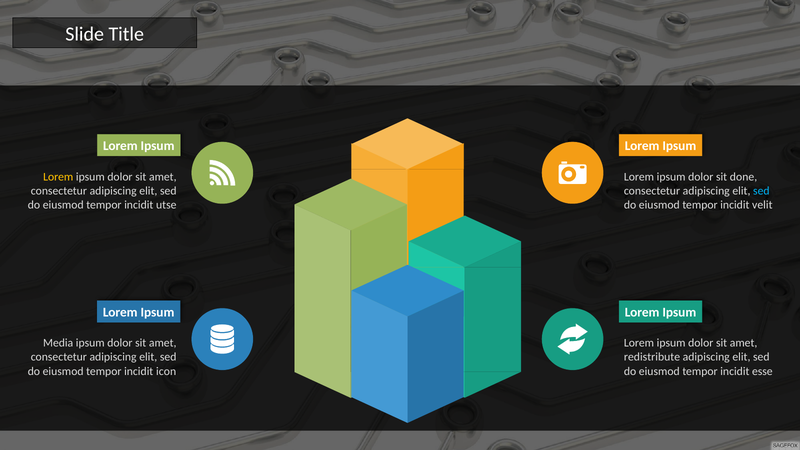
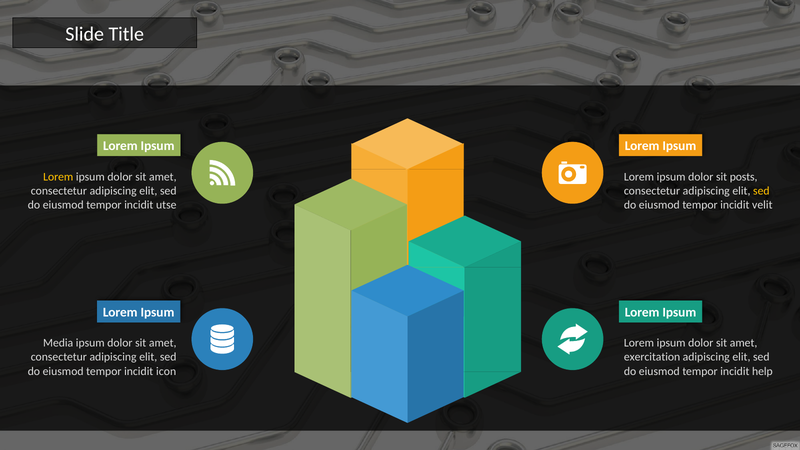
done: done -> posts
sed at (761, 191) colour: light blue -> yellow
redistribute: redistribute -> exercitation
esse: esse -> help
